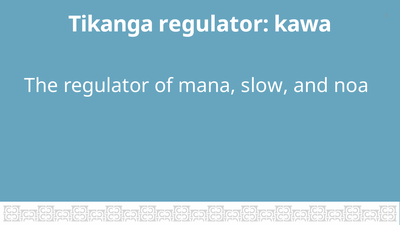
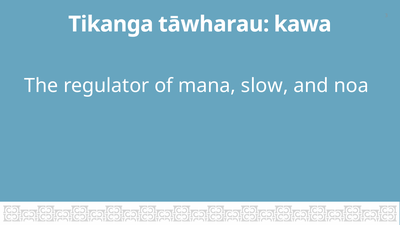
Tikanga regulator: regulator -> tāwharau
